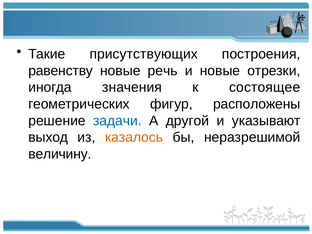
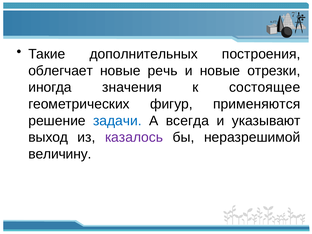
присутствующих: присутствующих -> дополнительных
равенству: равенству -> облегчает
расположены: расположены -> применяются
другой: другой -> всегда
казалось colour: orange -> purple
